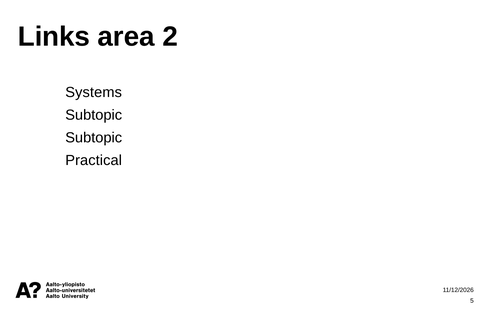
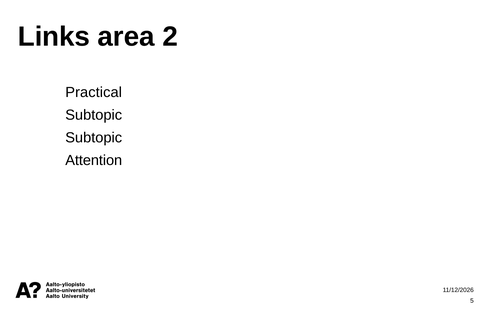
Systems: Systems -> Practical
Practical: Practical -> Attention
